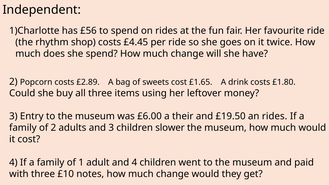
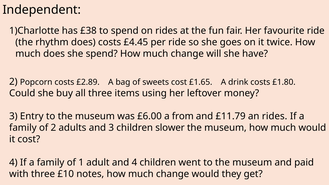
£56: £56 -> £38
rhythm shop: shop -> does
their: their -> from
£19.50: £19.50 -> £11.79
